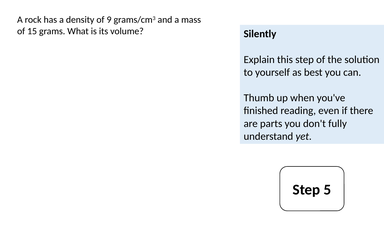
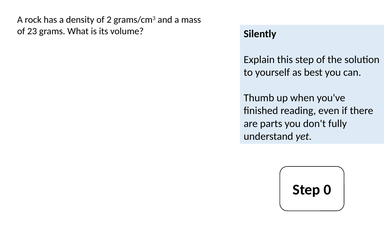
9: 9 -> 2
15: 15 -> 23
5: 5 -> 0
